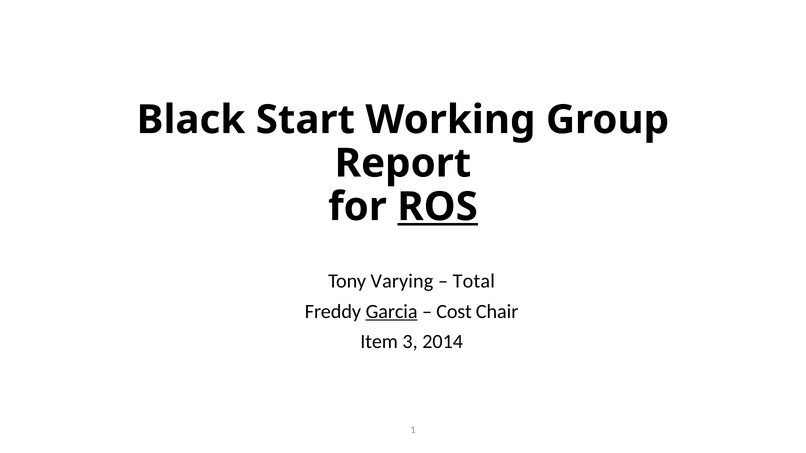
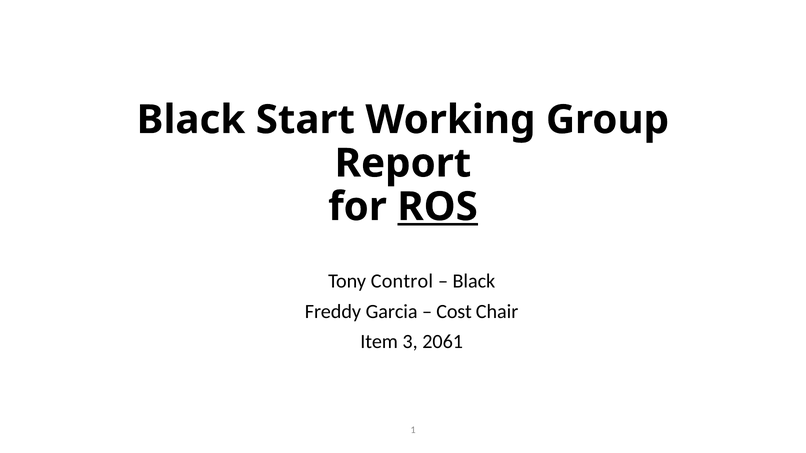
Varying: Varying -> Control
Total at (474, 282): Total -> Black
Garcia underline: present -> none
2014: 2014 -> 2061
